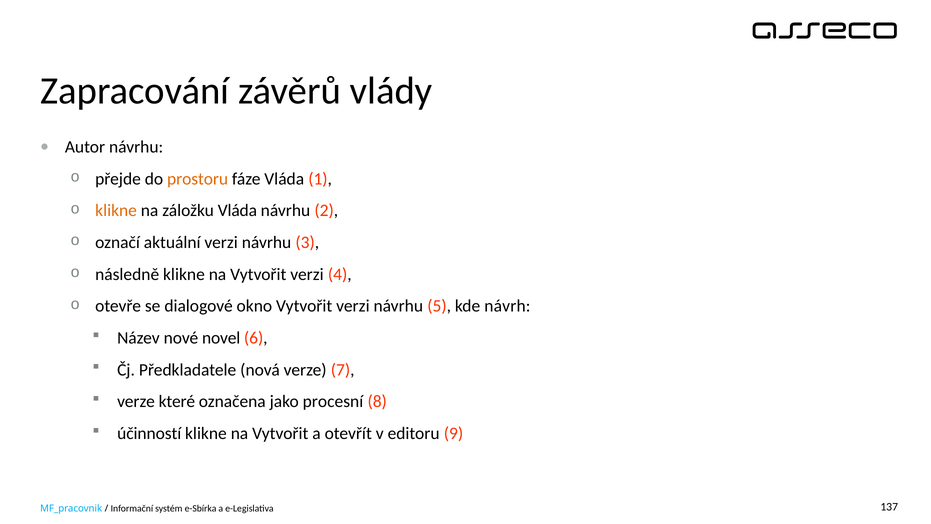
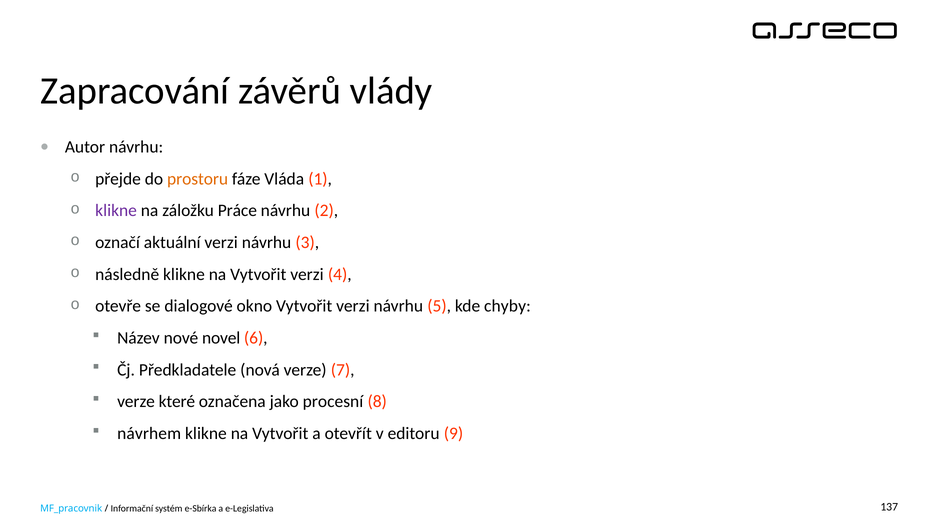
klikne at (116, 210) colour: orange -> purple
záložku Vláda: Vláda -> Práce
návrh: návrh -> chyby
účinností: účinností -> návrhem
